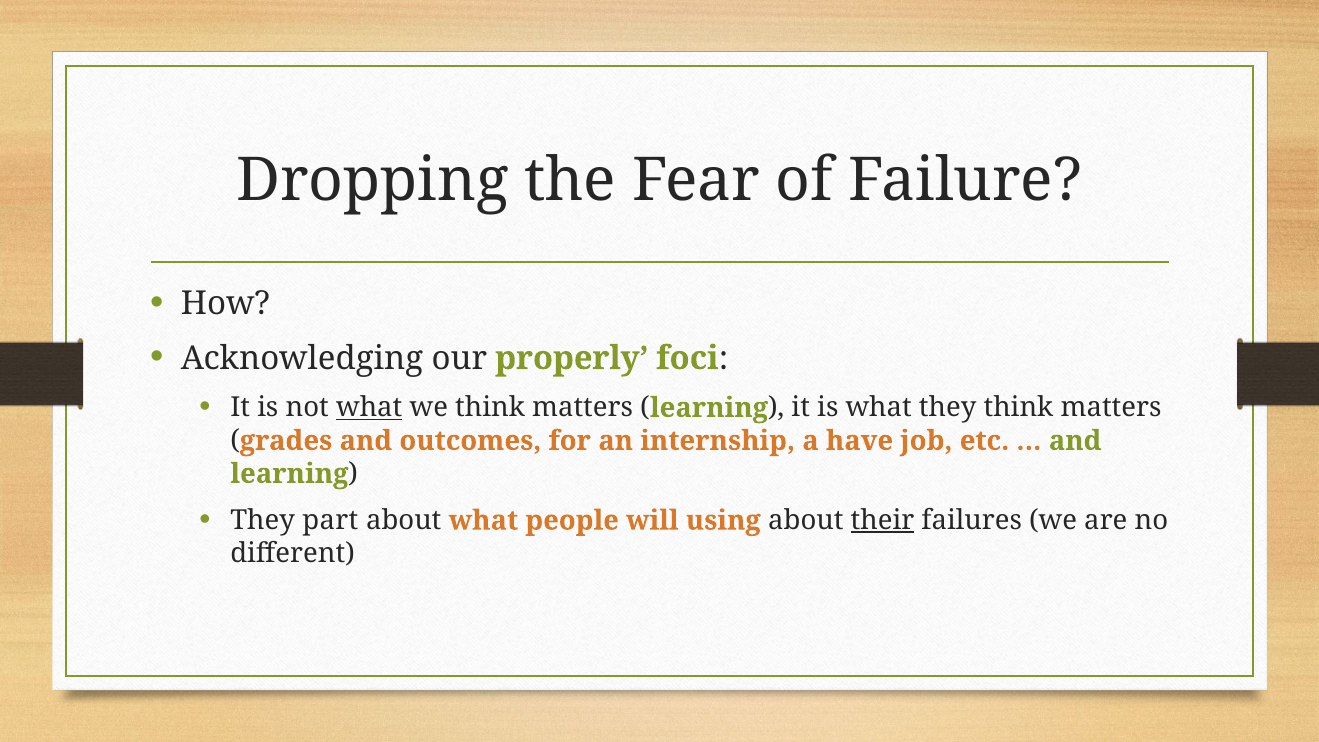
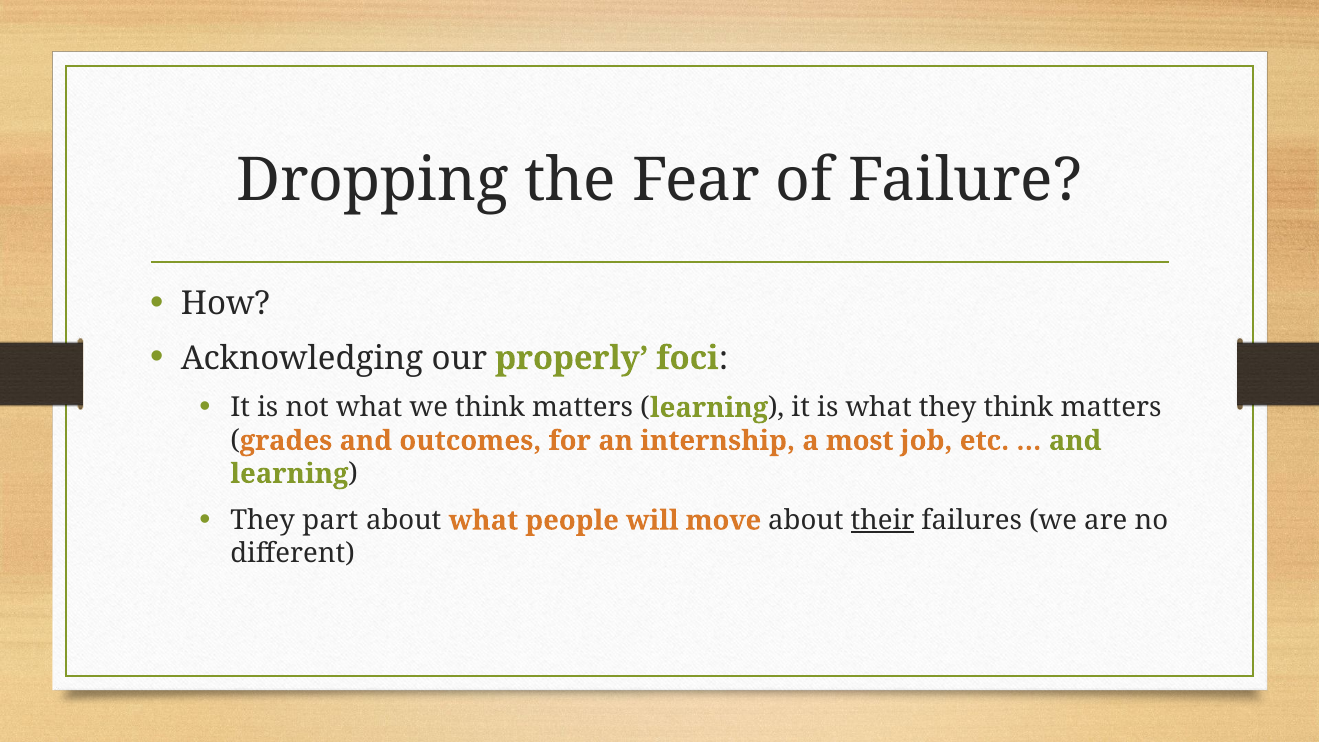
what at (369, 408) underline: present -> none
have: have -> most
using: using -> move
